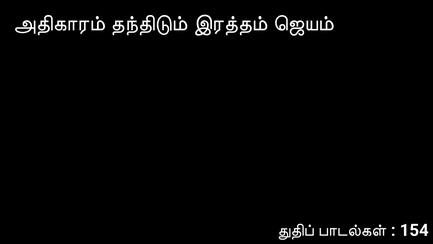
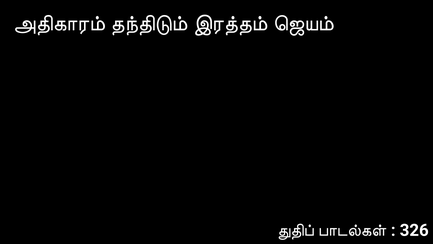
154: 154 -> 326
